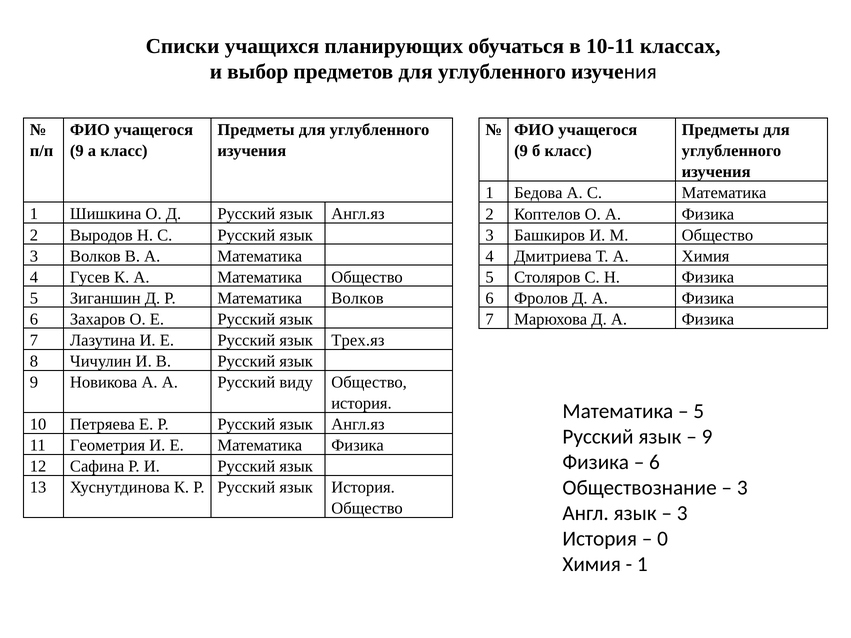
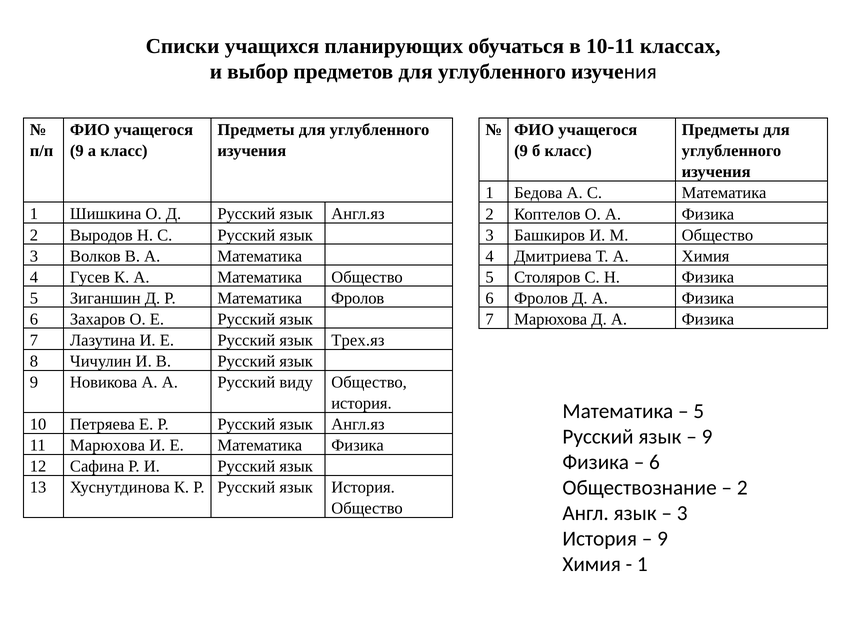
Математика Волков: Волков -> Фролов
11 Геометрия: Геометрия -> Марюхова
3 at (742, 488): 3 -> 2
0 at (663, 539): 0 -> 9
